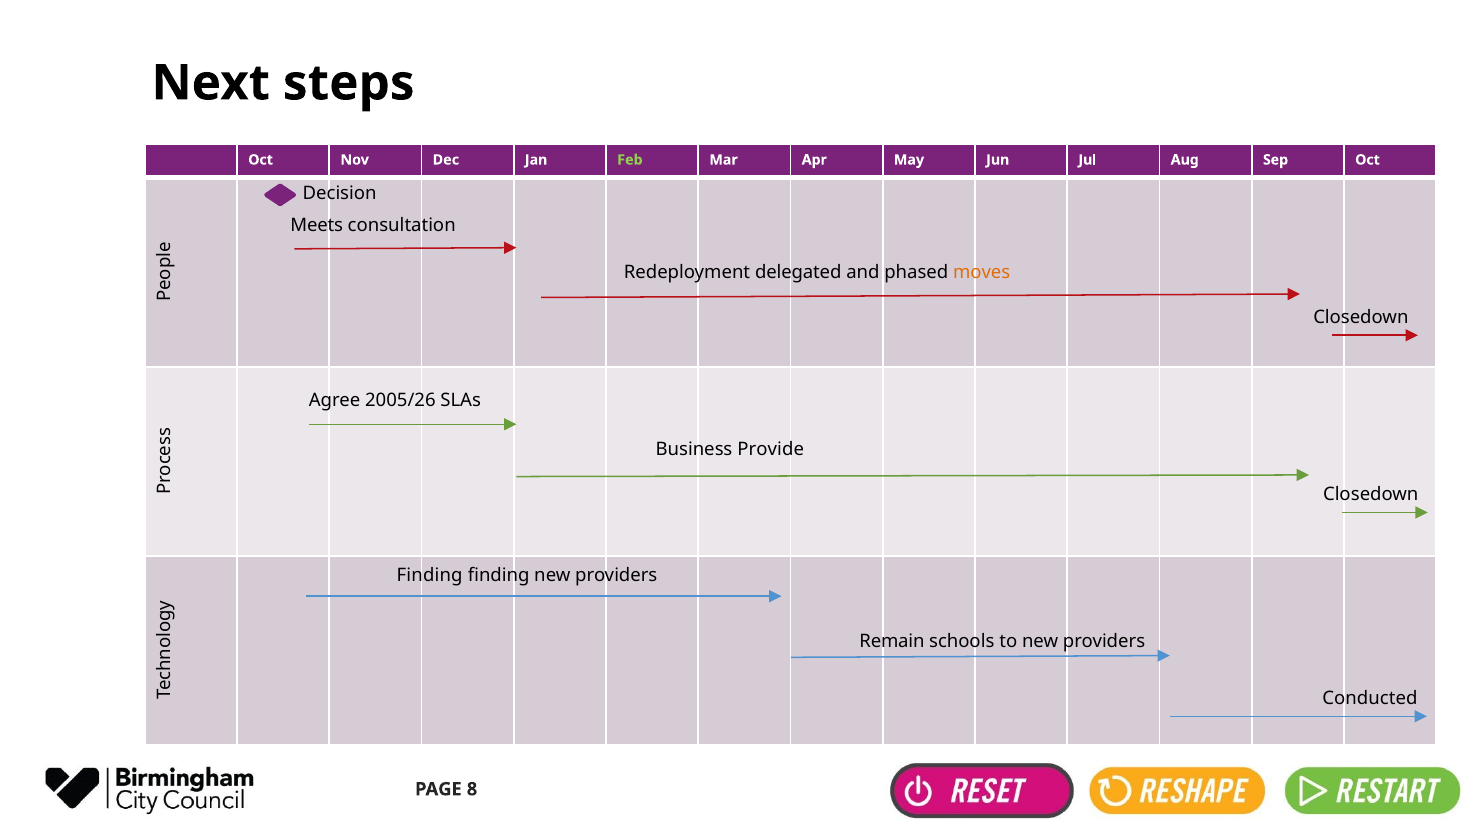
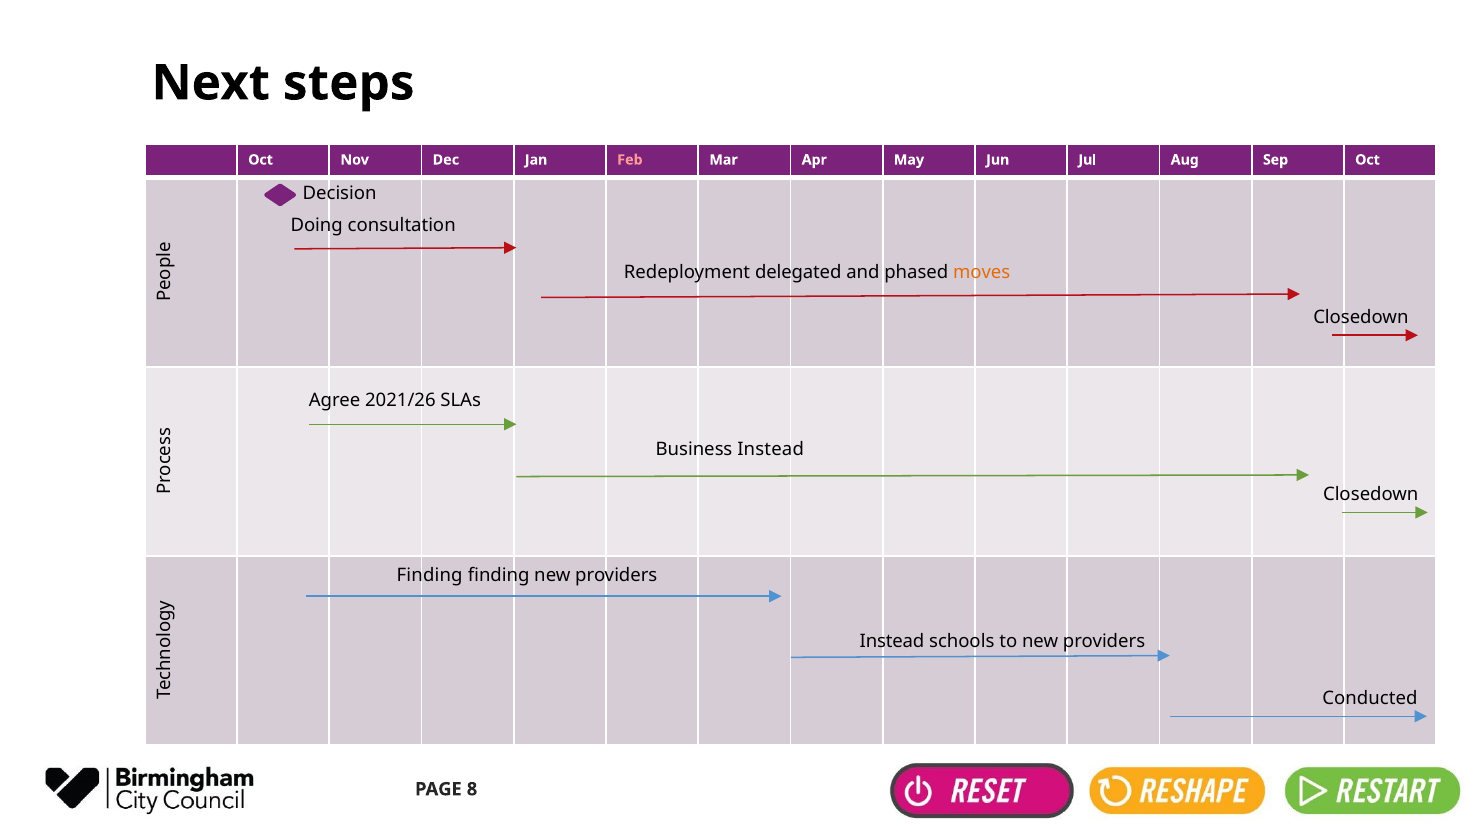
Feb colour: light green -> pink
Meets: Meets -> Doing
2005/26: 2005/26 -> 2021/26
Business Provide: Provide -> Instead
Remain at (892, 641): Remain -> Instead
